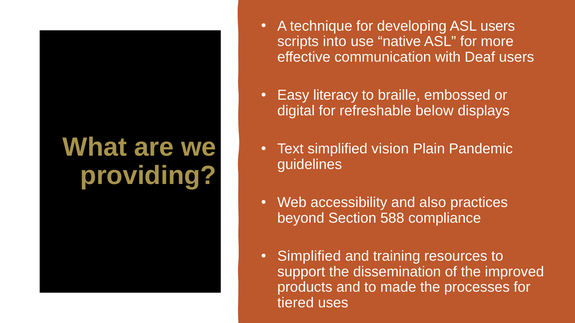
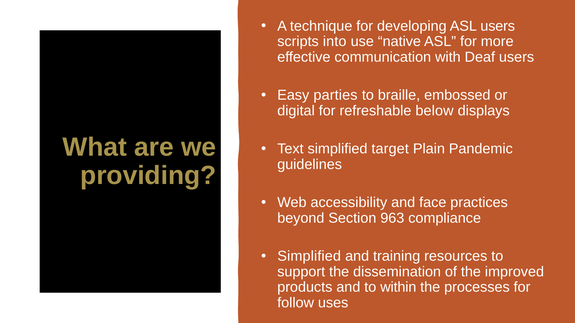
literacy: literacy -> parties
vision: vision -> target
also: also -> face
588: 588 -> 963
made: made -> within
tiered: tiered -> follow
